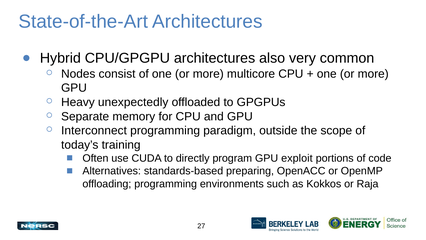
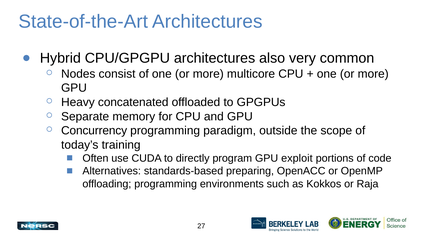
unexpectedly: unexpectedly -> concatenated
Interconnect: Interconnect -> Concurrency
